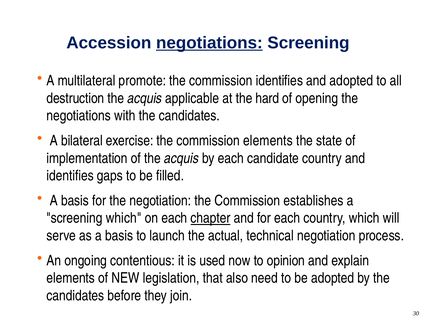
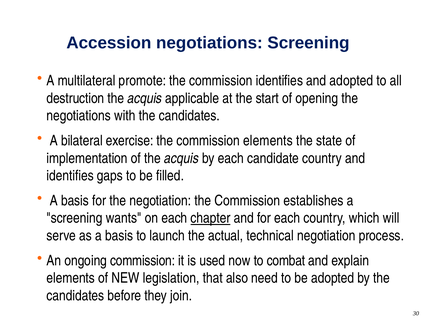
negotiations at (209, 43) underline: present -> none
hard: hard -> start
screening which: which -> wants
ongoing contentious: contentious -> commission
opinion: opinion -> combat
